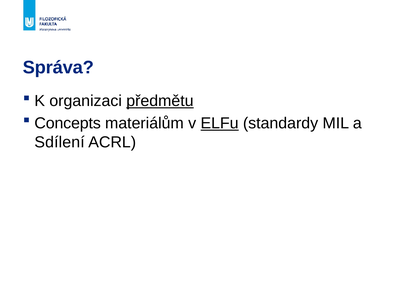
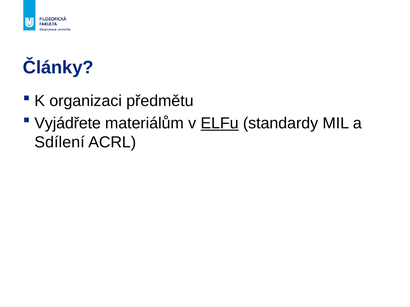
Správa: Správa -> Články
předmětu underline: present -> none
Concepts: Concepts -> Vyjádřete
